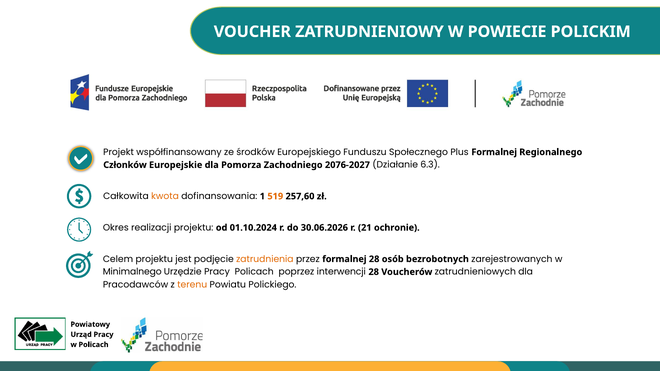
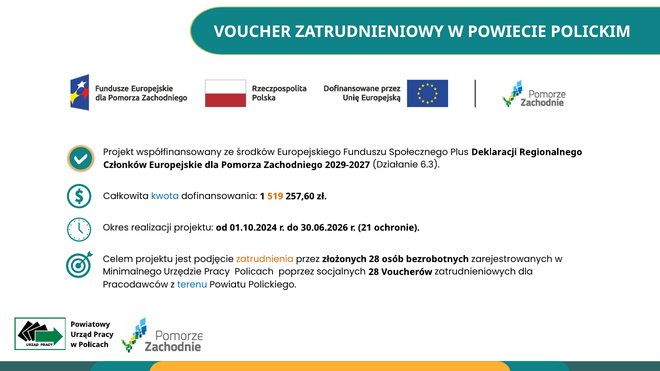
Plus Formalnej: Formalnej -> Deklaracji
2076-2027: 2076-2027 -> 2029-2027
kwota colour: orange -> blue
przez formalnej: formalnej -> złożonych
interwencji: interwencji -> socjalnych
terenu colour: orange -> blue
